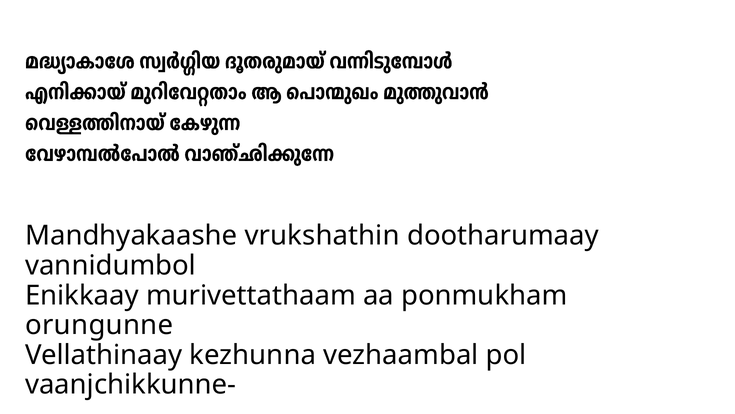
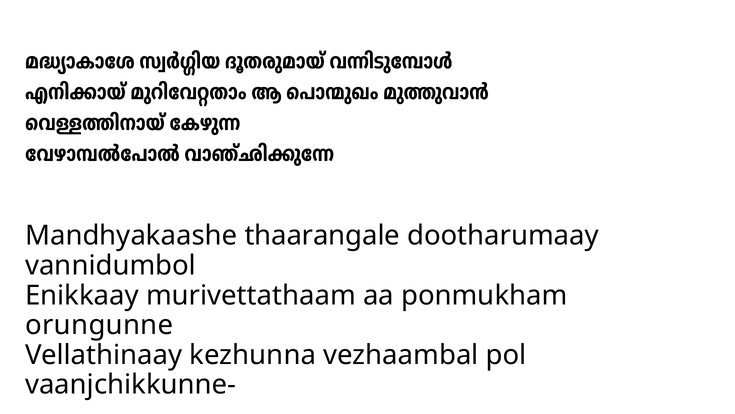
vrukshathin: vrukshathin -> thaarangale
